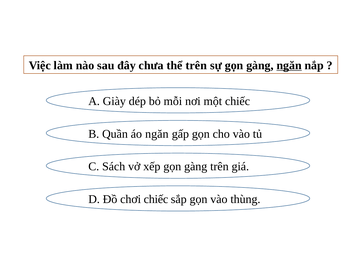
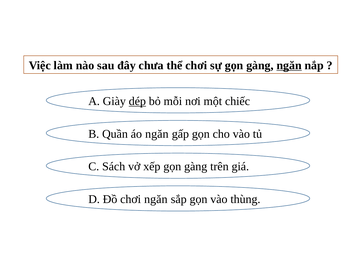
thể trên: trên -> chơi
dép underline: none -> present
chơi chiếc: chiếc -> ngăn
